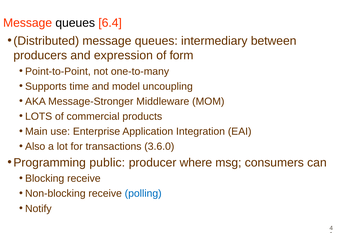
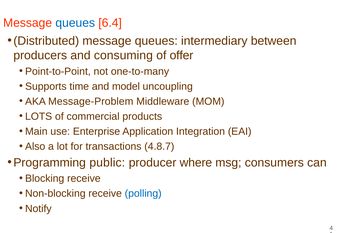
queues at (75, 23) colour: black -> blue
expression: expression -> consuming
form: form -> offer
Message-Stronger: Message-Stronger -> Message-Problem
3.6.0: 3.6.0 -> 4.8.7
